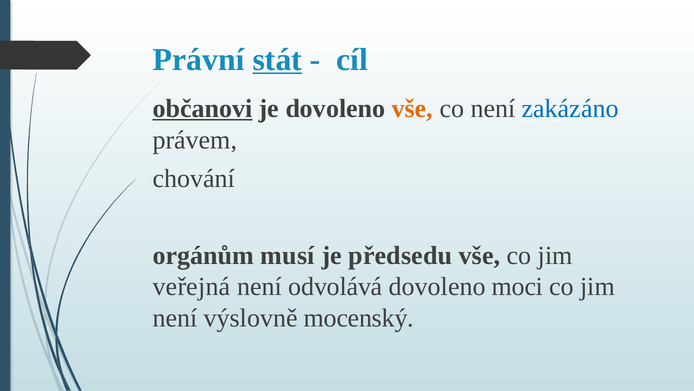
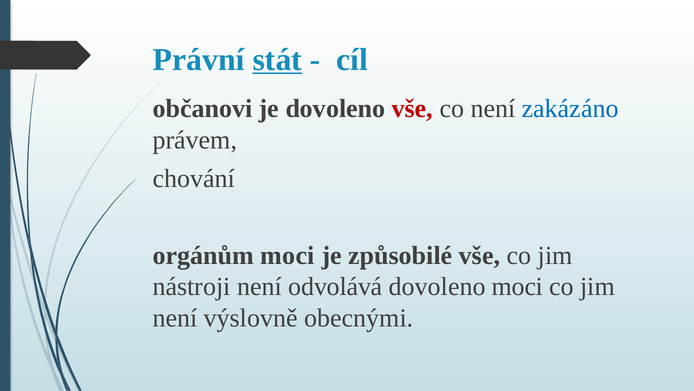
občanovi underline: present -> none
vše at (412, 109) colour: orange -> red
orgánům musí: musí -> moci
předsedu: předsedu -> způsobilé
veřejná: veřejná -> nástroji
mocenský: mocenský -> obecnými
